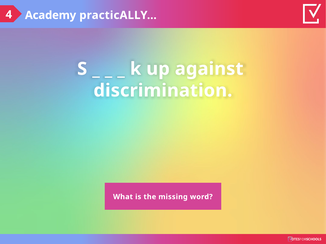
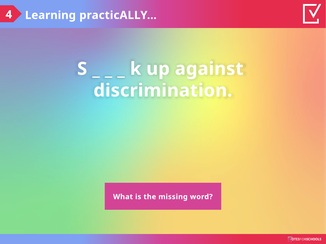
Academy: Academy -> Learning
